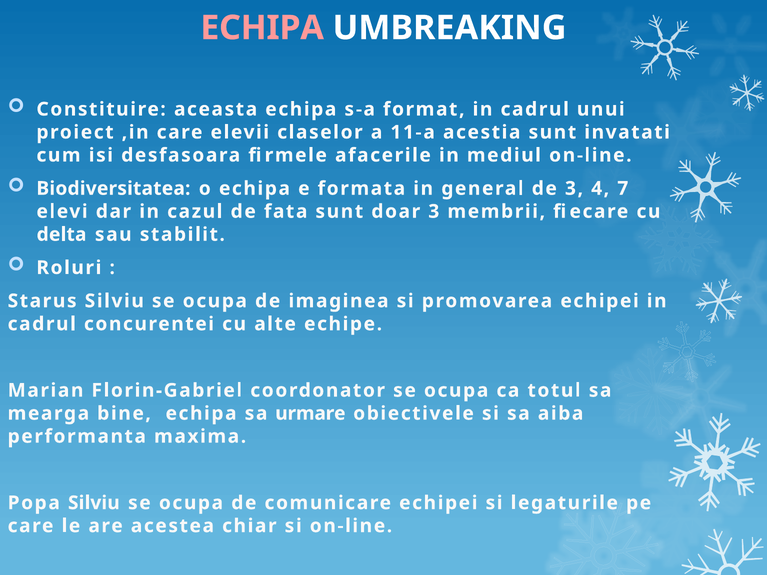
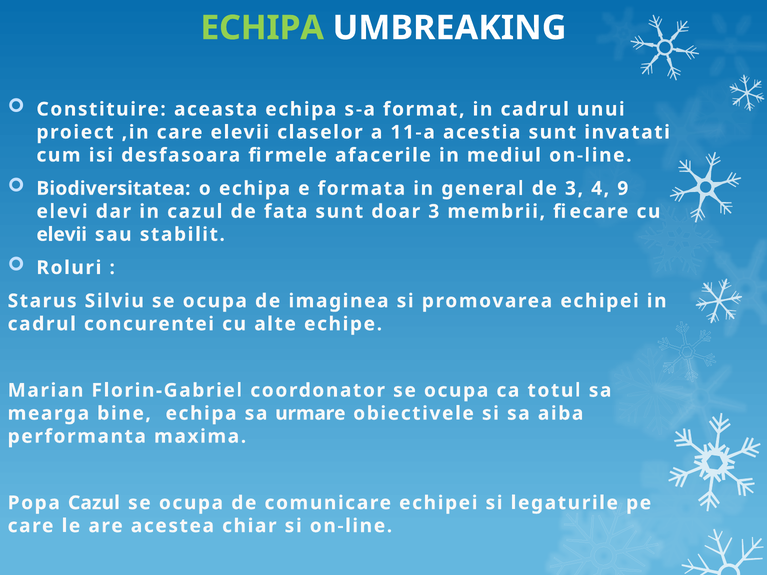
ECHIPA at (262, 28) colour: pink -> light green
7: 7 -> 9
delta at (62, 235): delta -> elevii
Popa Silviu: Silviu -> Cazul
